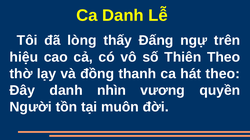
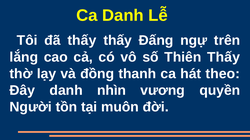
đã lòng: lòng -> thấy
hiệu: hiệu -> lắng
Thiên Theo: Theo -> Thấy
